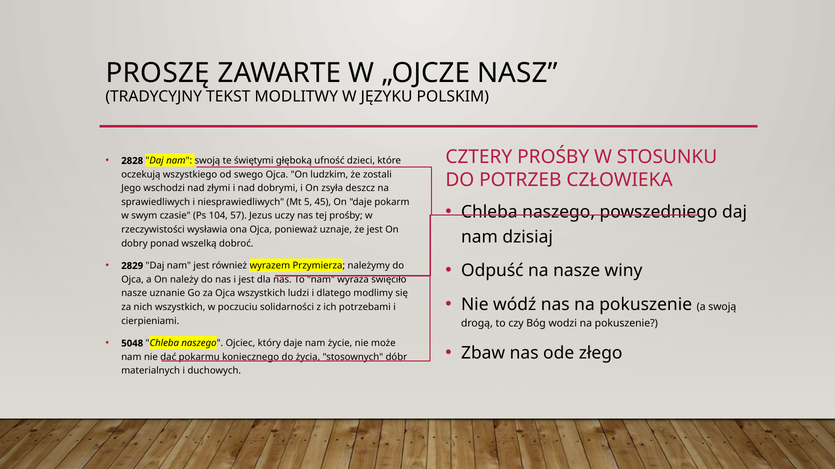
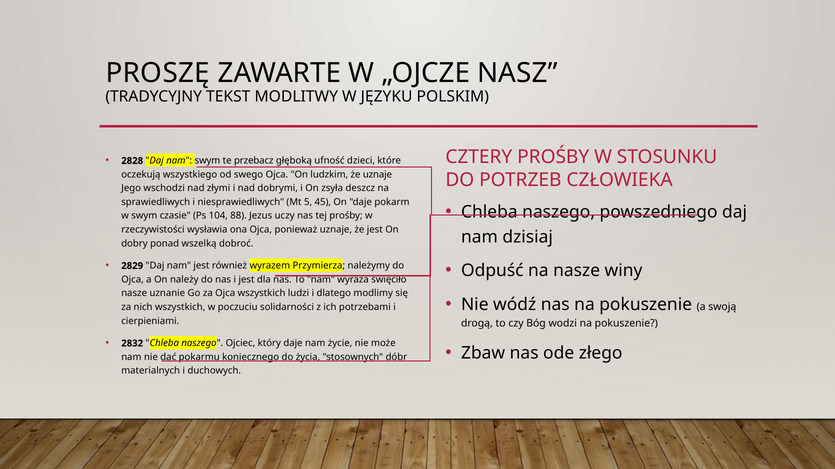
nam swoją: swoją -> swym
świętymi: świętymi -> przebacz
że zostali: zostali -> uznaje
57: 57 -> 88
5048: 5048 -> 2832
